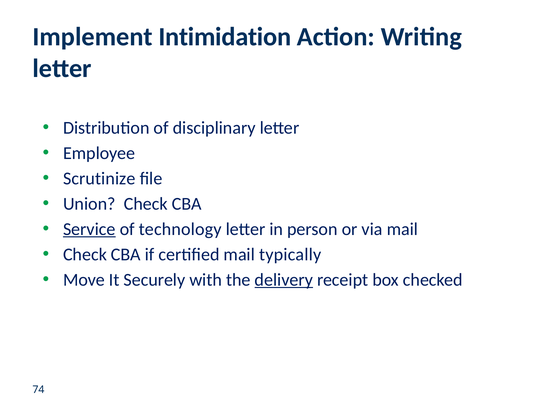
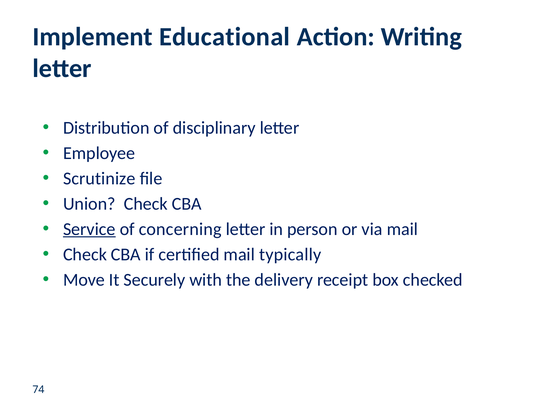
Intimidation: Intimidation -> Educational
technology: technology -> concerning
delivery underline: present -> none
